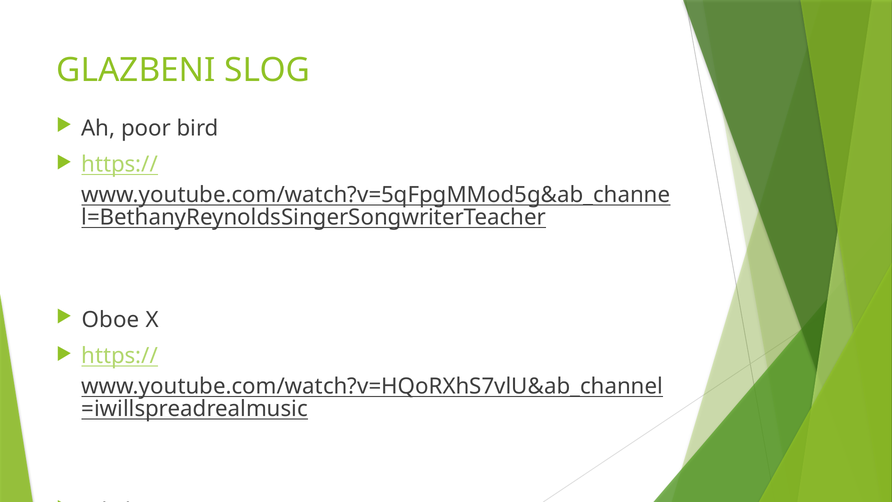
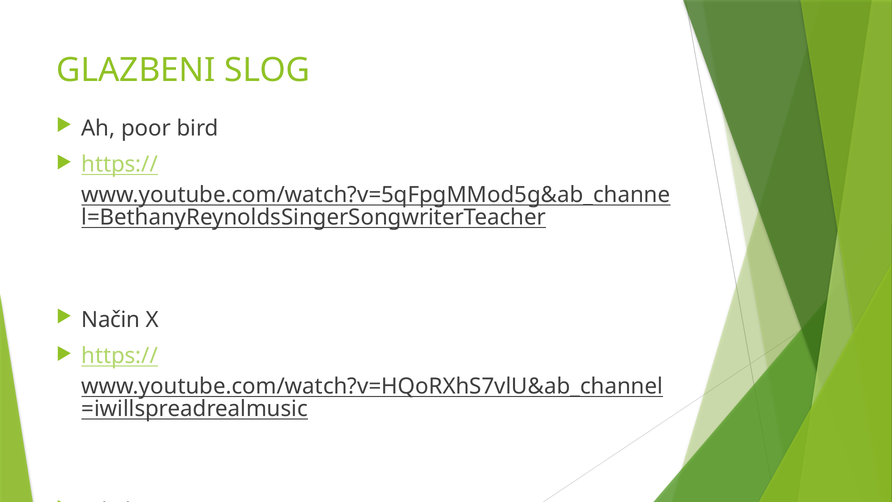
Oboe: Oboe -> Način
